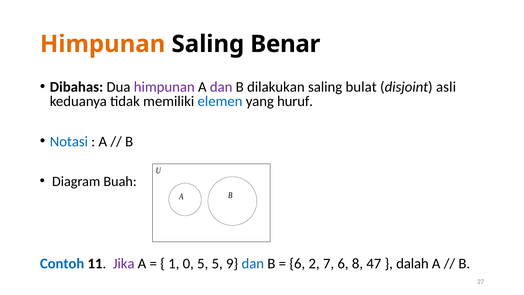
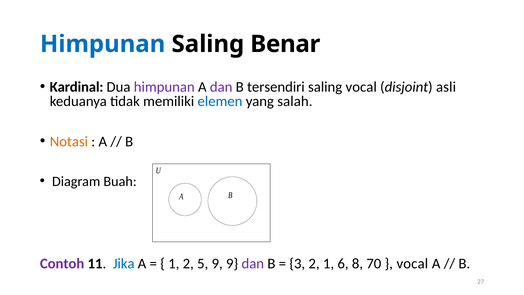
Himpunan at (103, 44) colour: orange -> blue
Dibahas: Dibahas -> Kardinal
dilakukan: dilakukan -> tersendiri
saling bulat: bulat -> vocal
huruf: huruf -> salah
Notasi colour: blue -> orange
Contoh colour: blue -> purple
Jika colour: purple -> blue
1 0: 0 -> 2
5 5: 5 -> 9
dan at (253, 263) colour: blue -> purple
6 at (297, 263): 6 -> 3
2 7: 7 -> 1
47: 47 -> 70
dalah at (412, 263): dalah -> vocal
